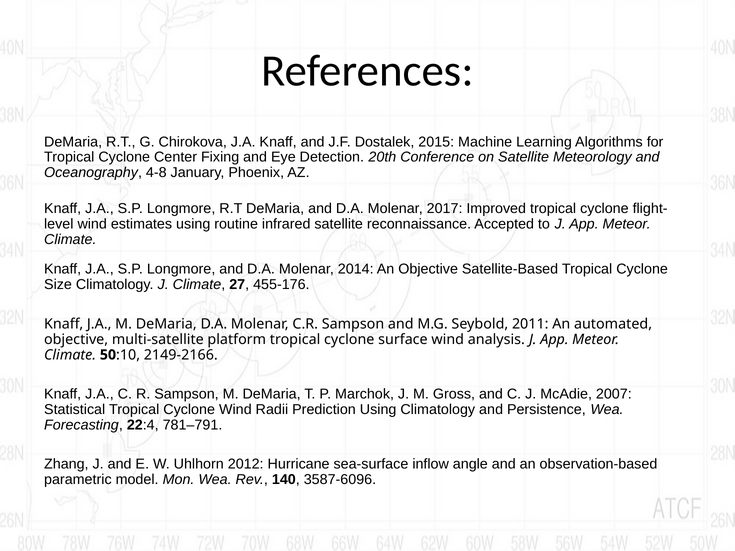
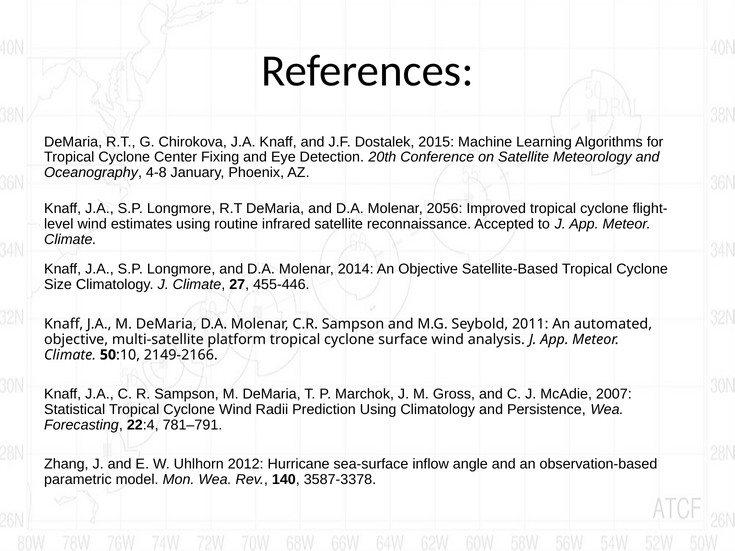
2017: 2017 -> 2056
455-176: 455-176 -> 455-446
3587-6096: 3587-6096 -> 3587-3378
